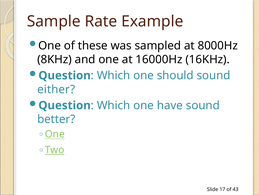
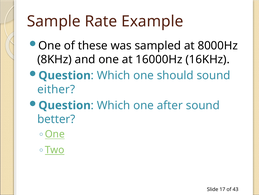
have: have -> after
